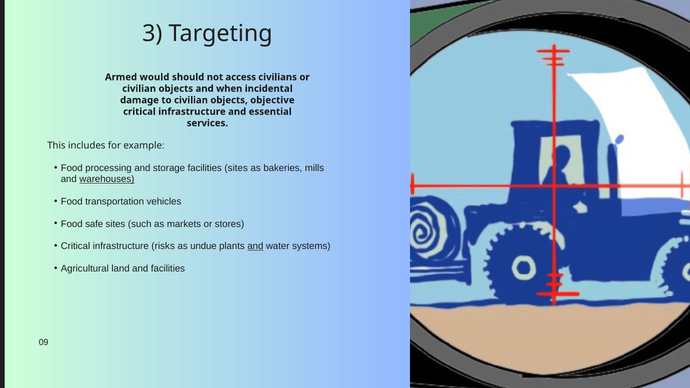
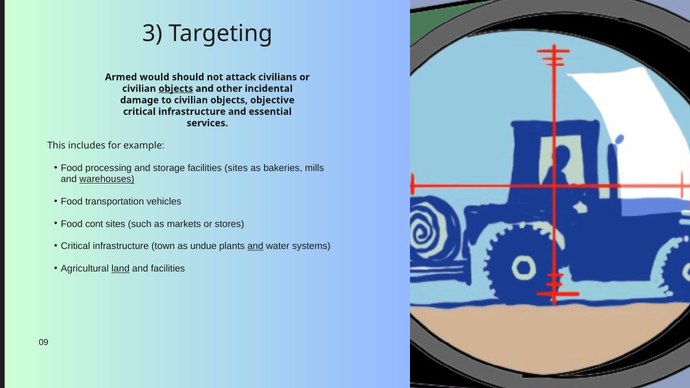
access: access -> attack
objects at (176, 89) underline: none -> present
when: when -> other
safe: safe -> cont
risks: risks -> town
land underline: none -> present
